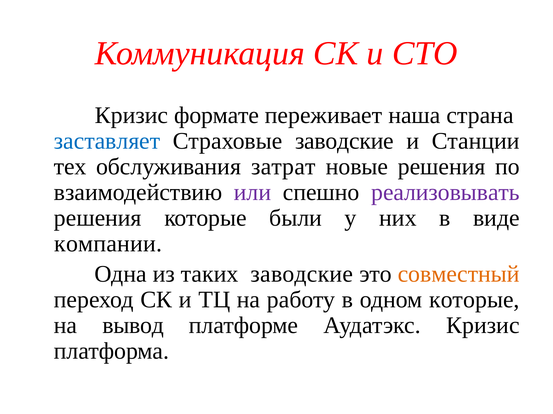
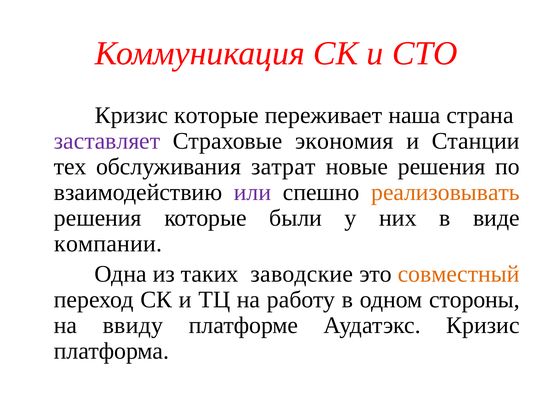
Кризис формате: формате -> которые
заставляет colour: blue -> purple
Страховые заводские: заводские -> экономия
реализовывать colour: purple -> orange
одном которые: которые -> стороны
вывод: вывод -> ввиду
